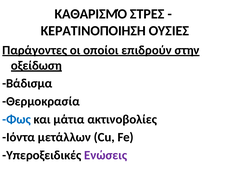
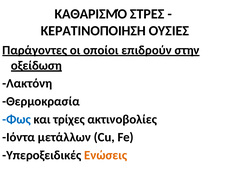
Βάδισμα: Βάδισμα -> Λακτόνη
μάτια: μάτια -> τρίχες
Ενώσεις colour: purple -> orange
